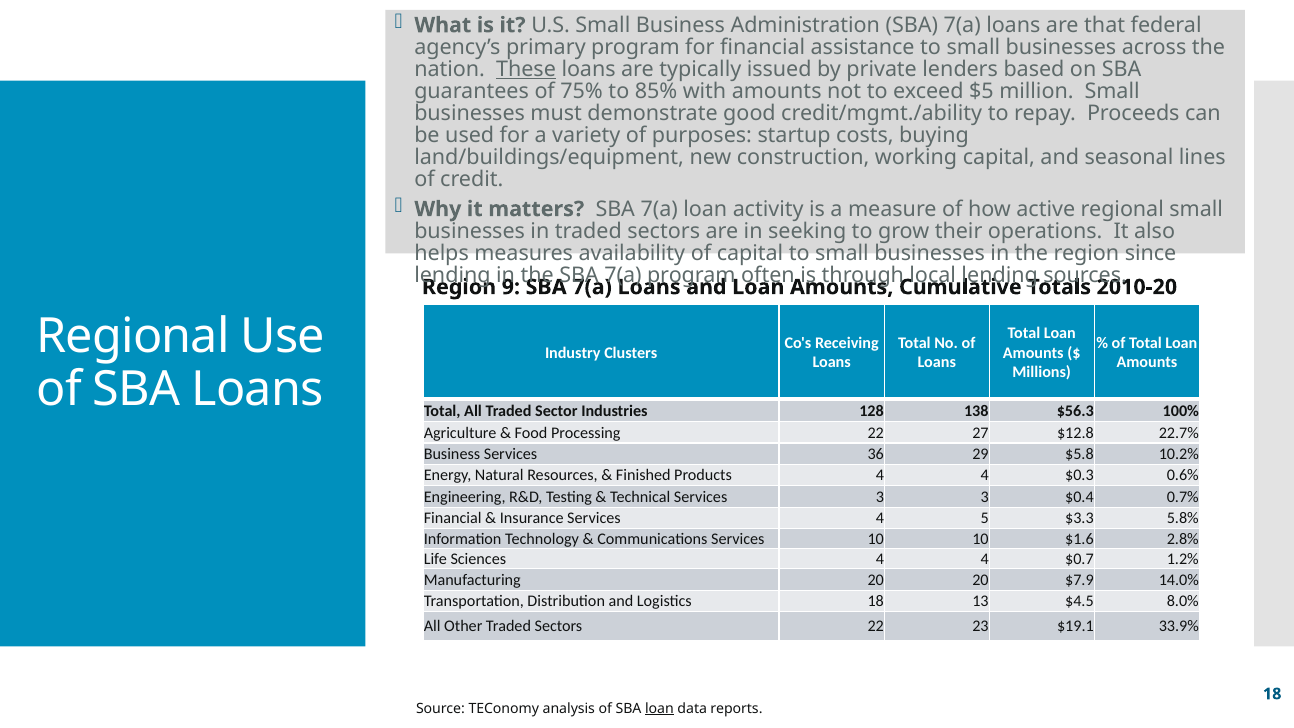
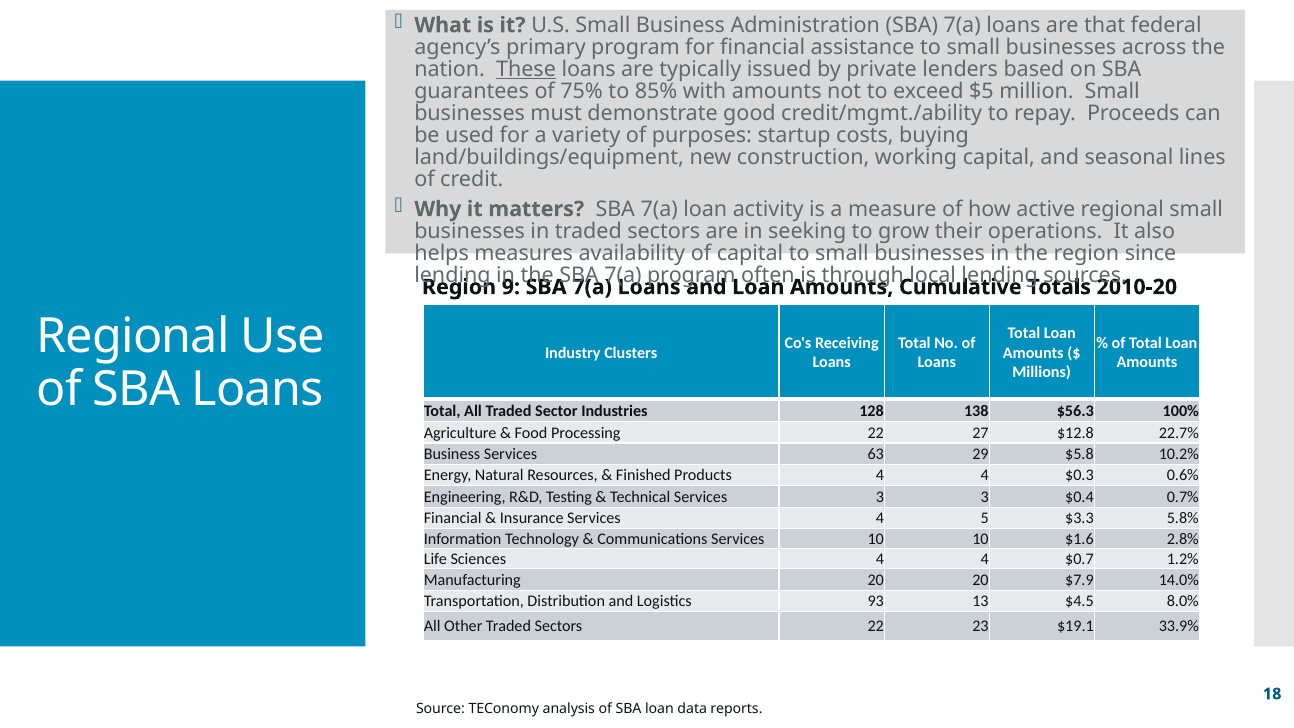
36: 36 -> 63
Logistics 18: 18 -> 93
loan at (659, 708) underline: present -> none
